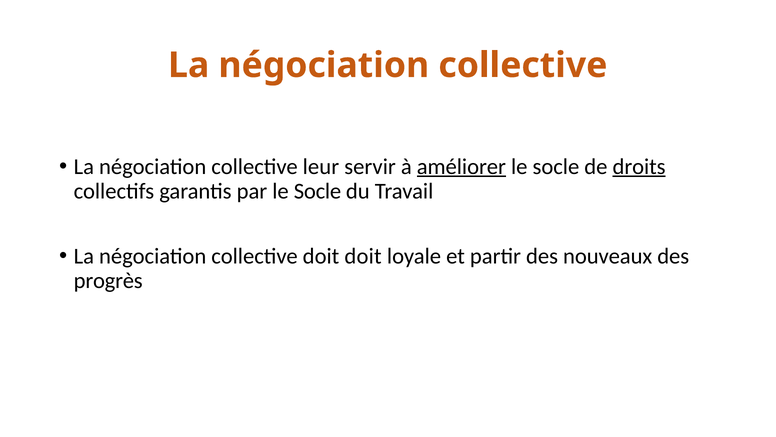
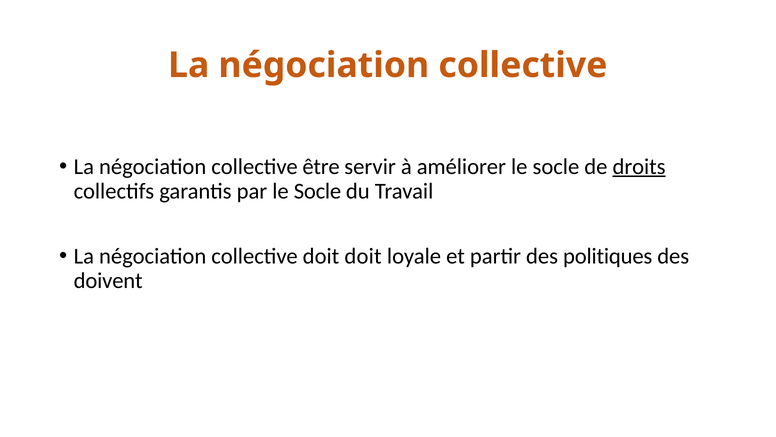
leur: leur -> être
améliorer underline: present -> none
nouveaux: nouveaux -> politiques
progrès: progrès -> doivent
